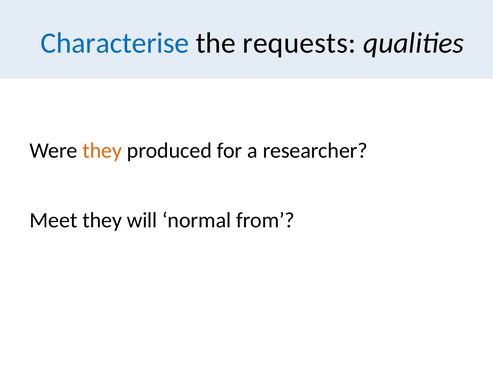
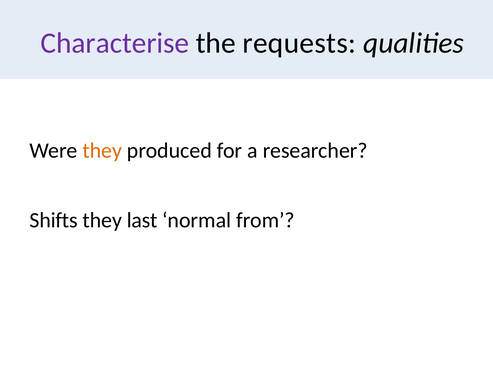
Characterise colour: blue -> purple
Meet: Meet -> Shifts
will: will -> last
